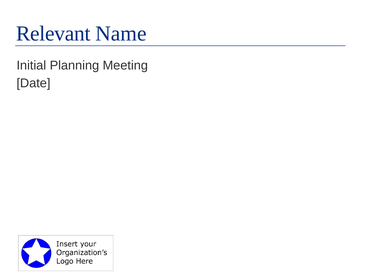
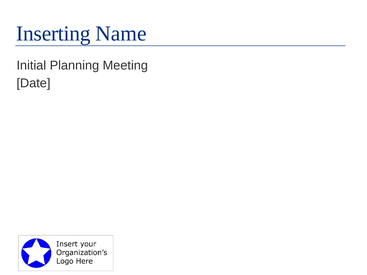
Relevant: Relevant -> Inserting
